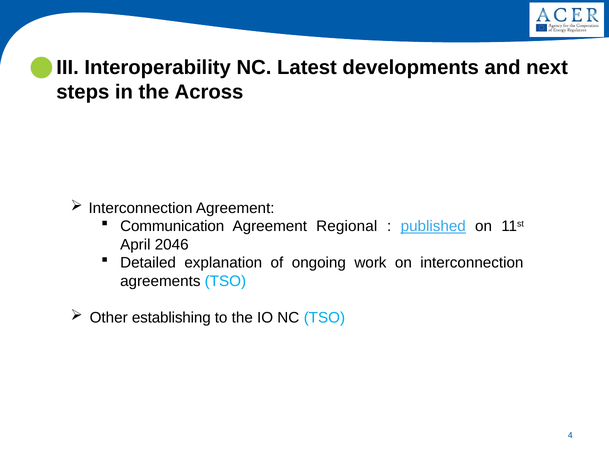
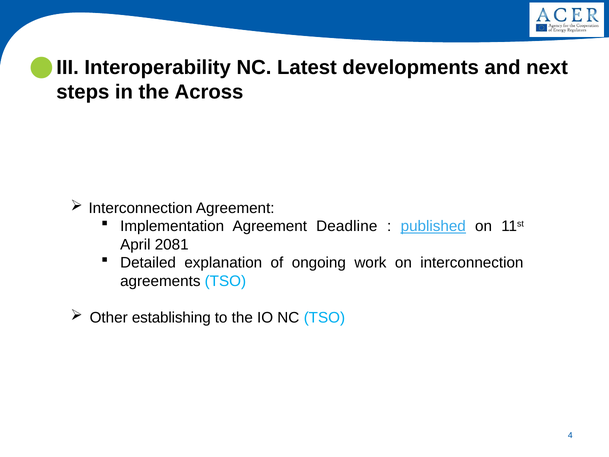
Communication: Communication -> Implementation
Regional: Regional -> Deadline
2046: 2046 -> 2081
